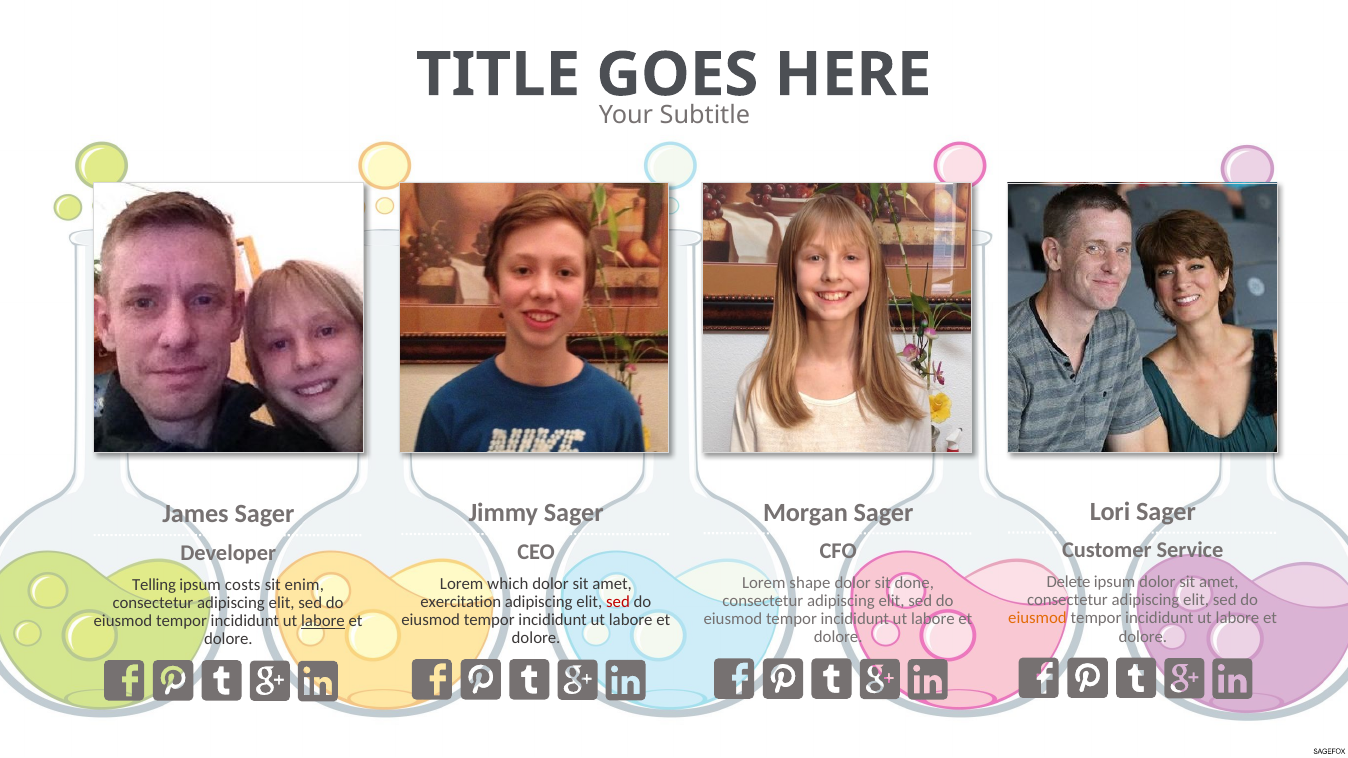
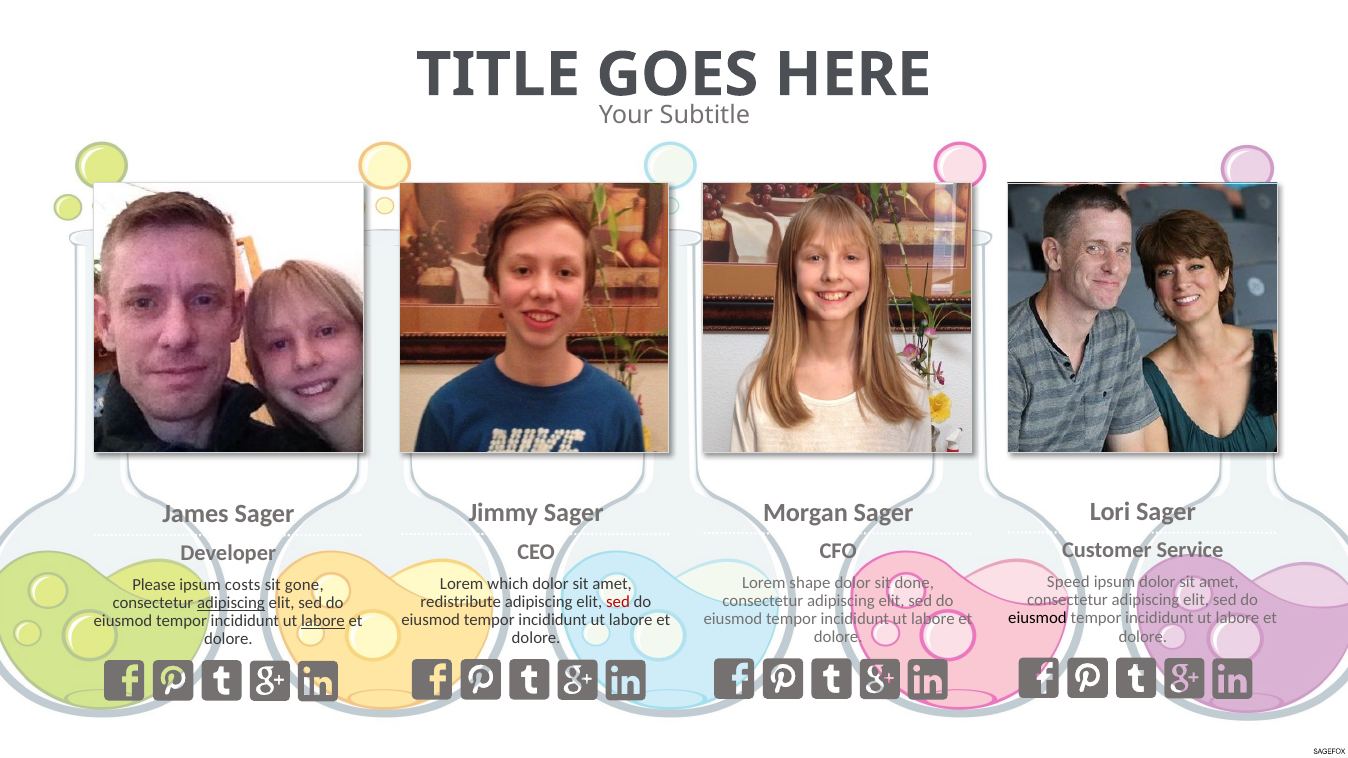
Delete: Delete -> Speed
Telling: Telling -> Please
enim: enim -> gone
exercitation: exercitation -> redistribute
adipiscing at (231, 603) underline: none -> present
eiusmod at (1037, 619) colour: orange -> black
